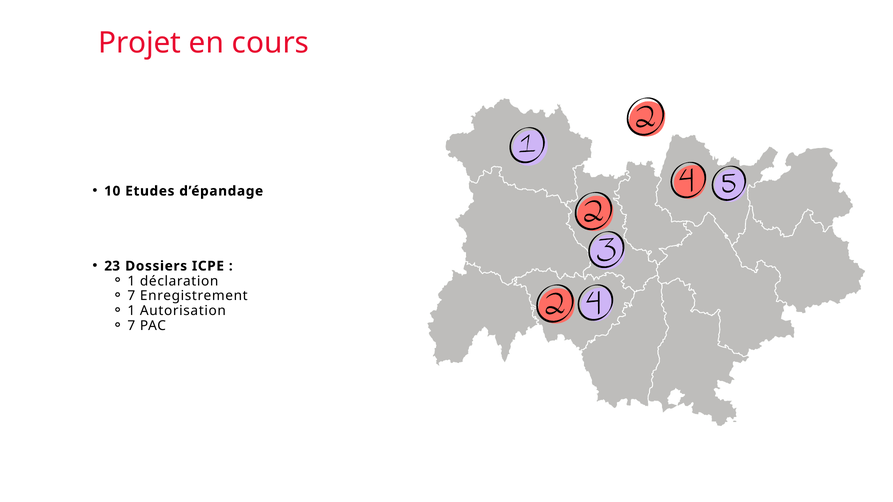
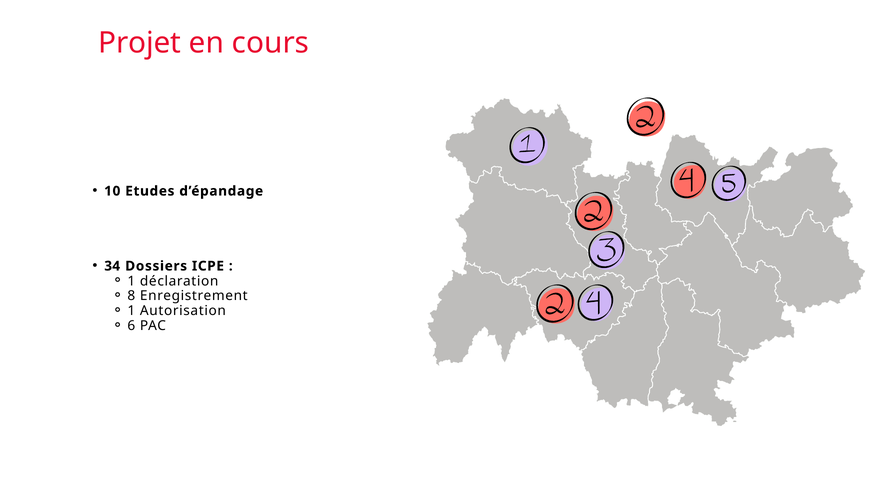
23: 23 -> 34
7 at (131, 296): 7 -> 8
7 at (131, 326): 7 -> 6
